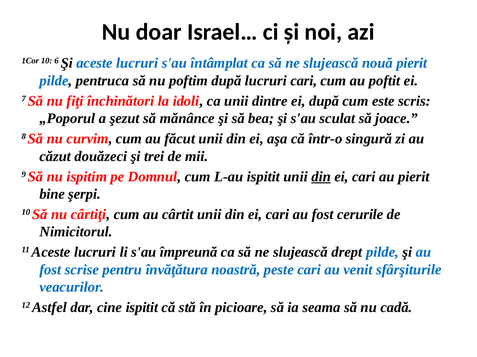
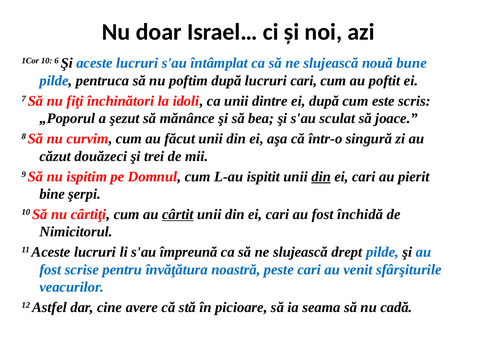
nouă pierit: pierit -> bune
cârtit underline: none -> present
cerurile: cerurile -> închidă
cine ispitit: ispitit -> avere
